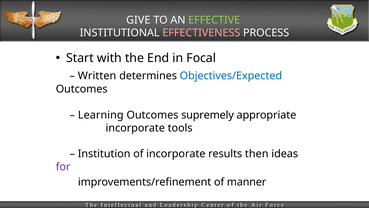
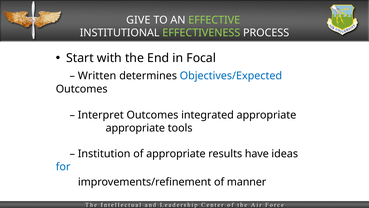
EFFECTIVENESS colour: pink -> light green
Learning: Learning -> Interpret
supremely: supremely -> integrated
incorporate at (135, 128): incorporate -> appropriate
of incorporate: incorporate -> appropriate
then: then -> have
for colour: purple -> blue
